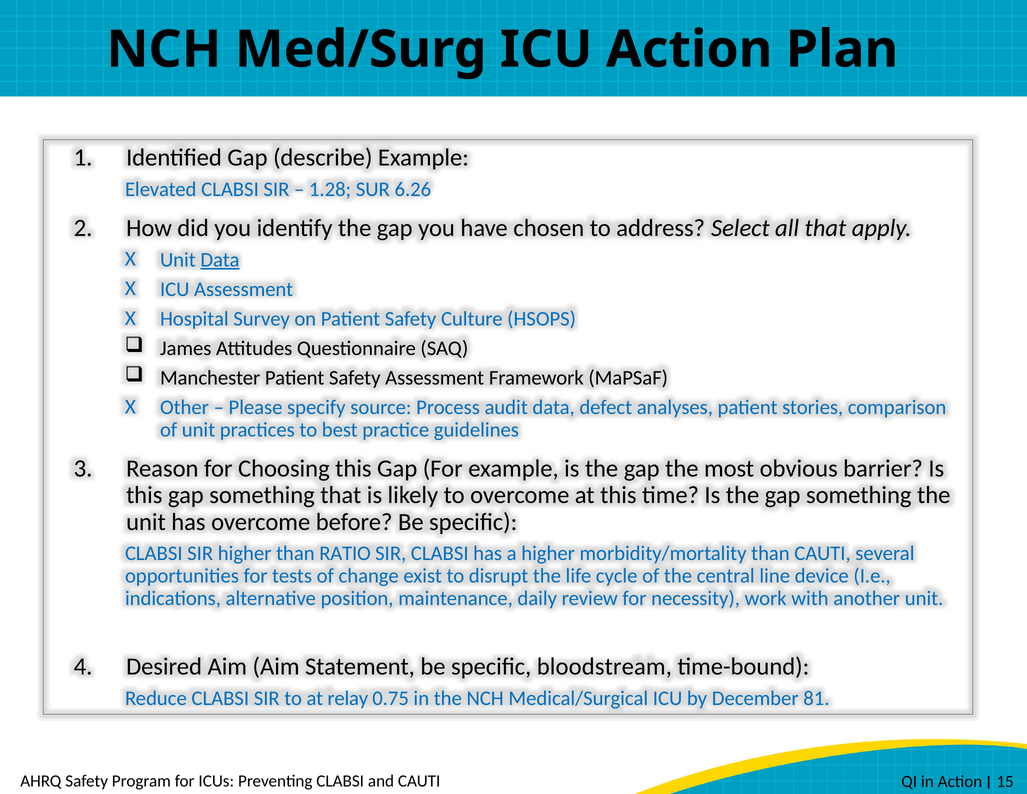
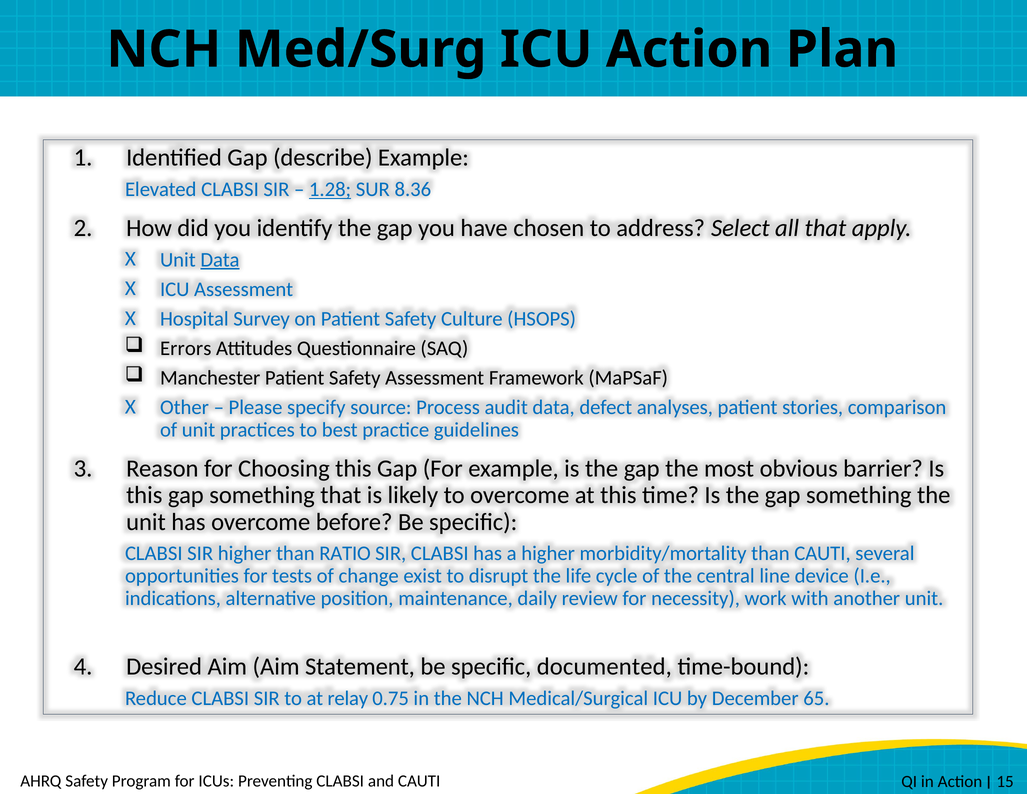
1.28 underline: none -> present
6.26: 6.26 -> 8.36
James: James -> Errors
bloodstream: bloodstream -> documented
81: 81 -> 65
